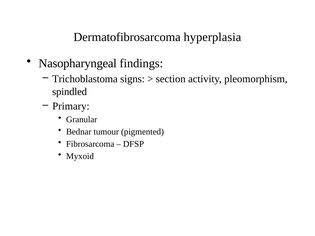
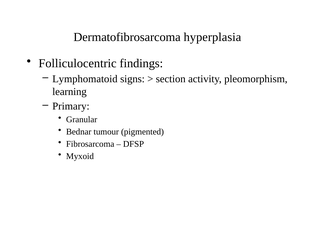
Nasopharyngeal: Nasopharyngeal -> Folliculocentric
Trichoblastoma: Trichoblastoma -> Lymphomatoid
spindled: spindled -> learning
